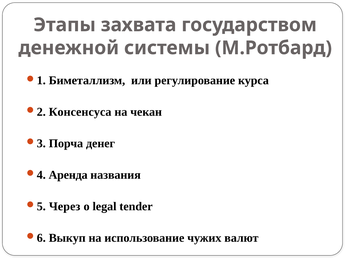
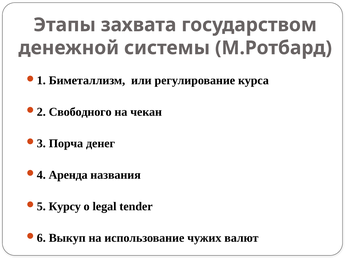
Консенсуса: Консенсуса -> Свободного
Через: Через -> Курсу
